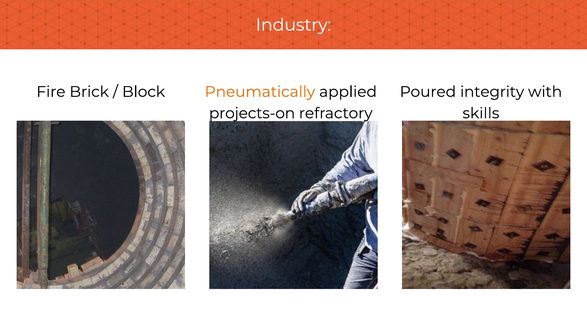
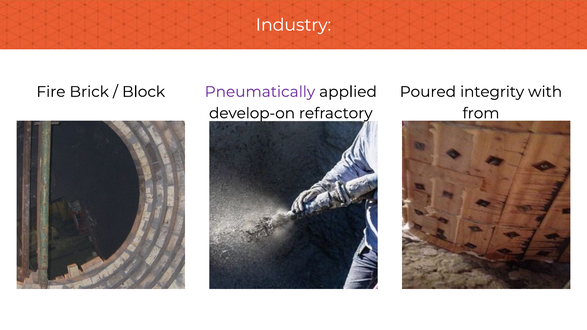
Pneumatically colour: orange -> purple
projects-on: projects-on -> develop-on
skills: skills -> from
